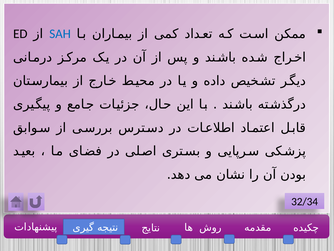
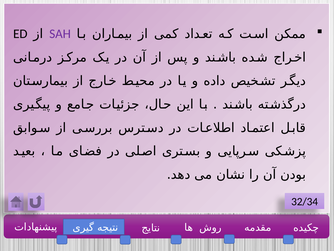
SAH colour: blue -> purple
